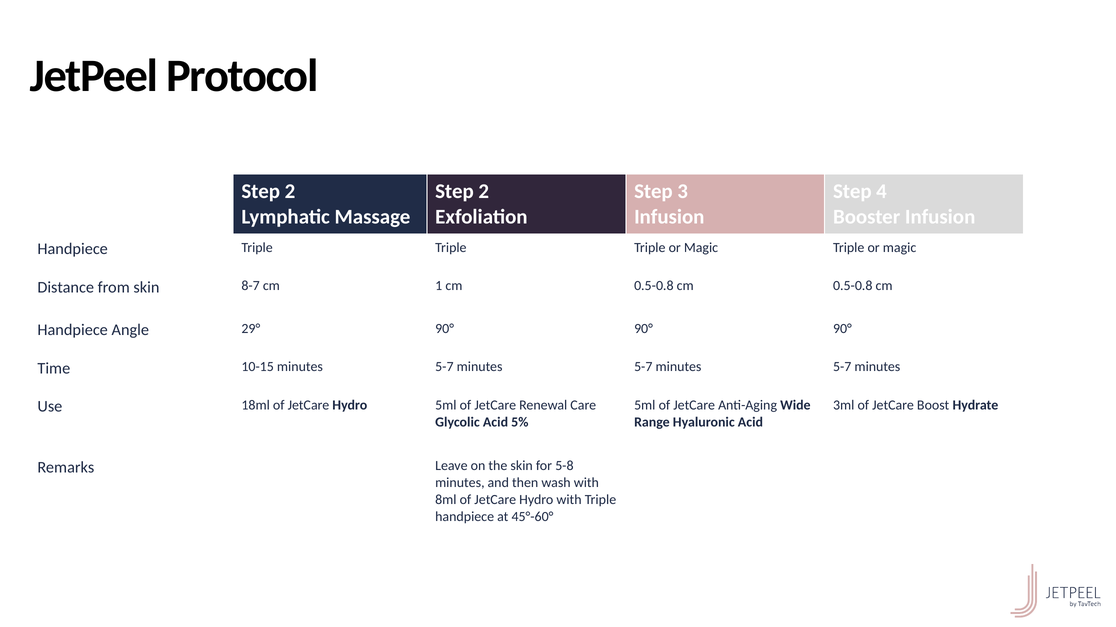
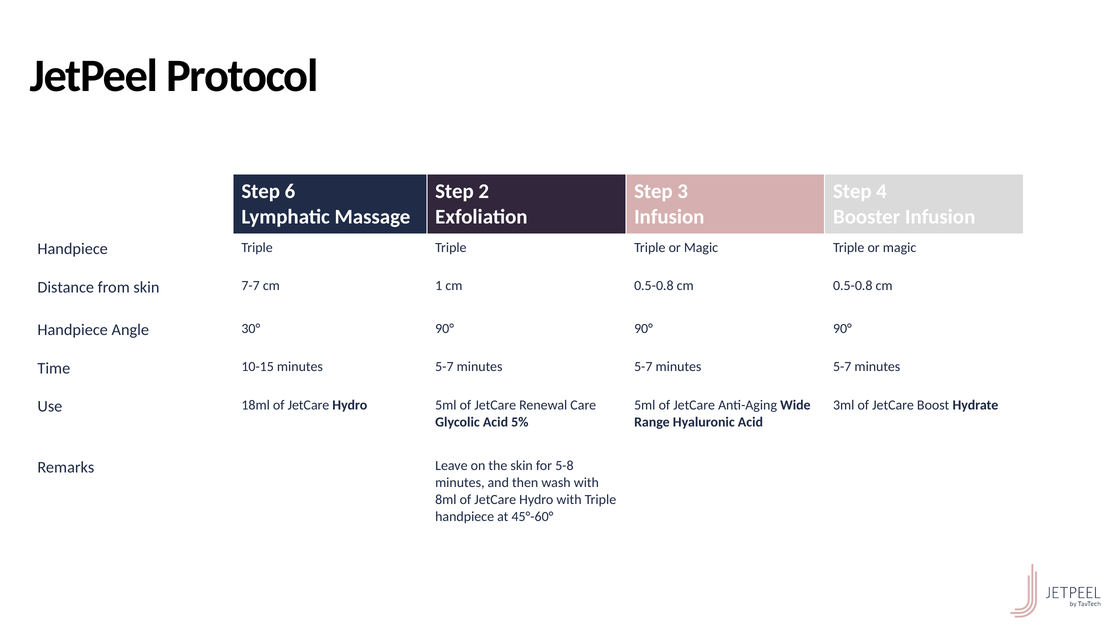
2 at (290, 191): 2 -> 6
8-7: 8-7 -> 7-7
29°: 29° -> 30°
